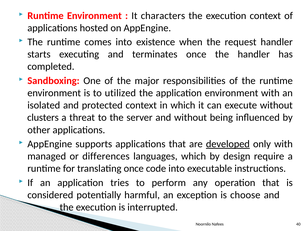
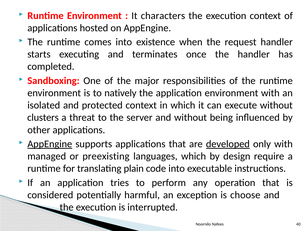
utilized: utilized -> natively
AppEngine at (50, 144) underline: none -> present
differences: differences -> preexisting
translating once: once -> plain
